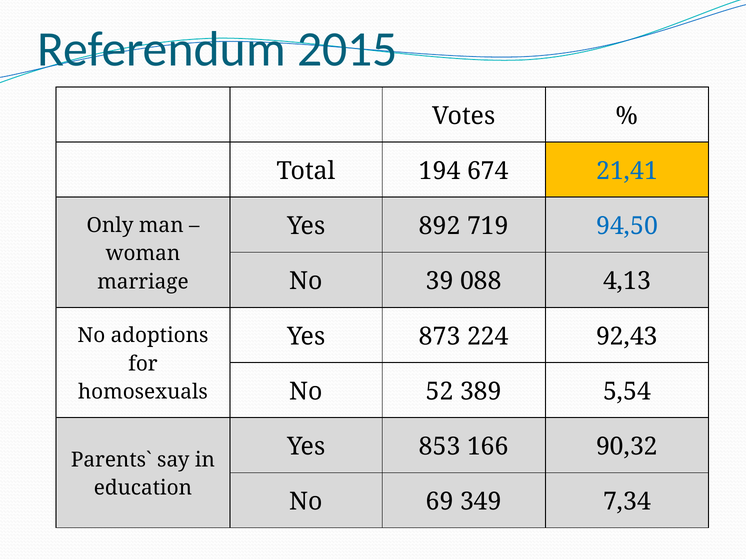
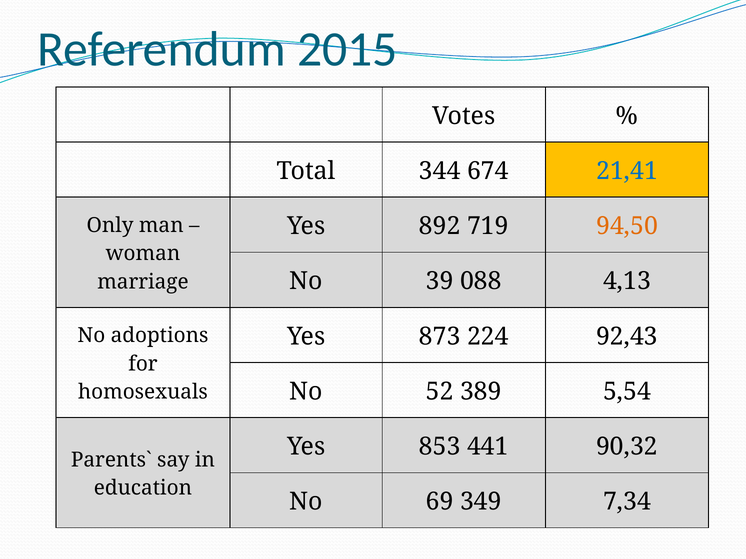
194: 194 -> 344
94,50 colour: blue -> orange
166: 166 -> 441
